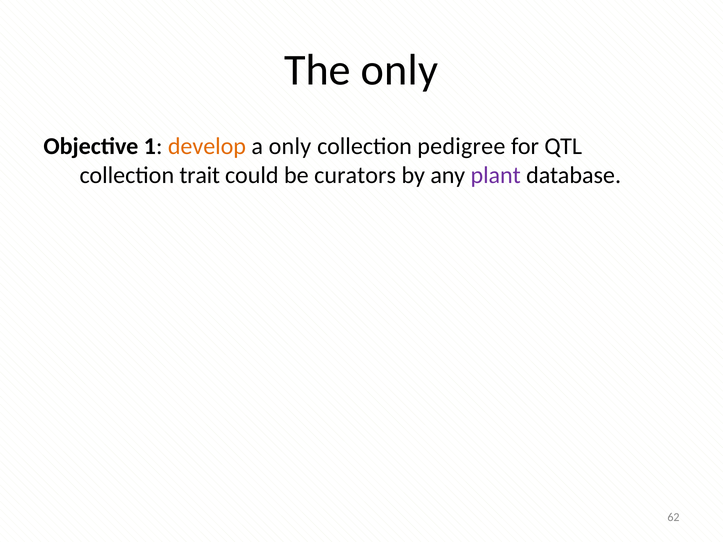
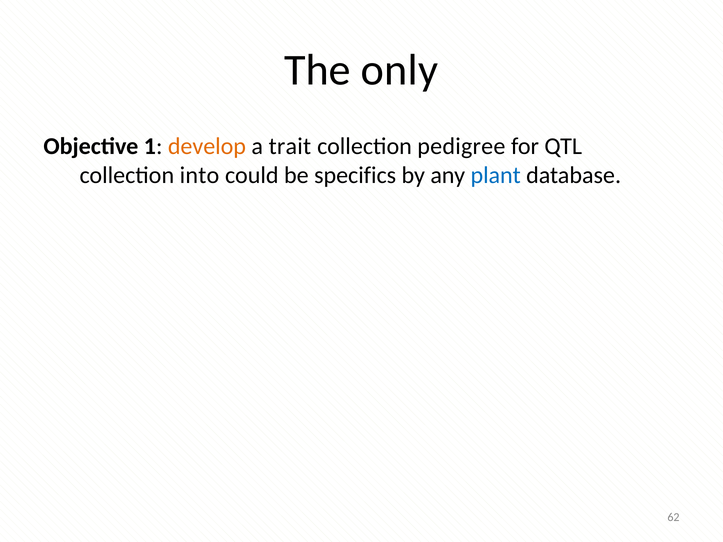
a only: only -> trait
trait: trait -> into
curators: curators -> specifics
plant colour: purple -> blue
